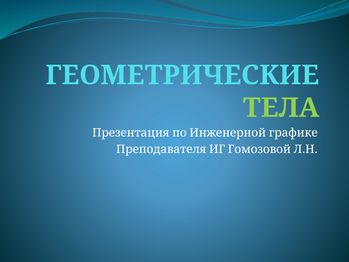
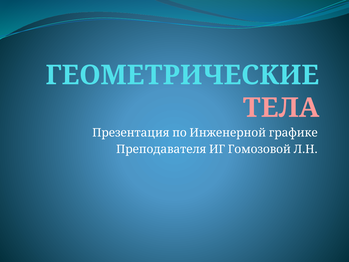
ТЕЛА colour: light green -> pink
